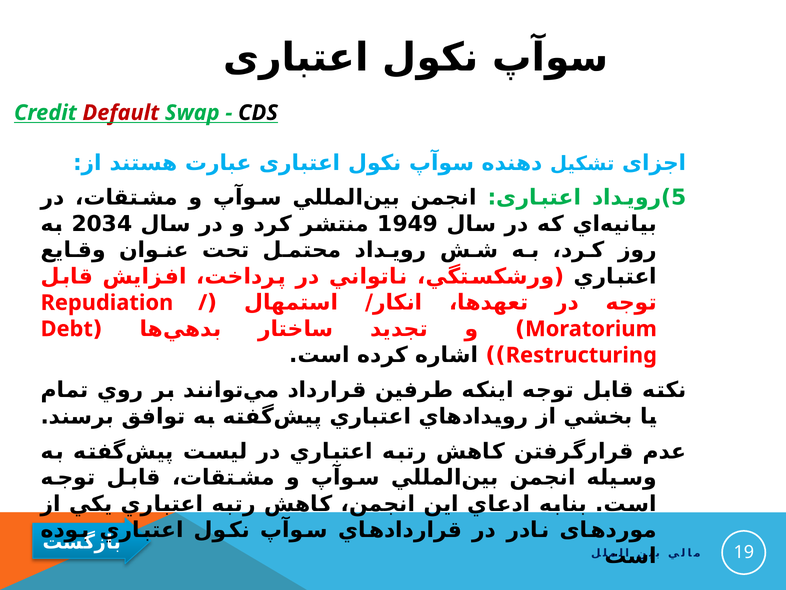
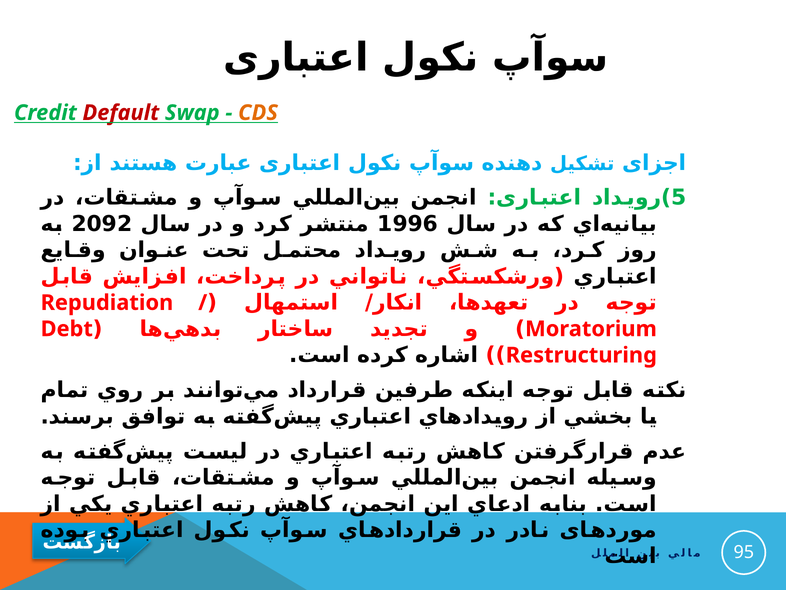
CDS colour: black -> orange
2034: 2034 -> 2092
1949: 1949 -> 1996
19: 19 -> 95
